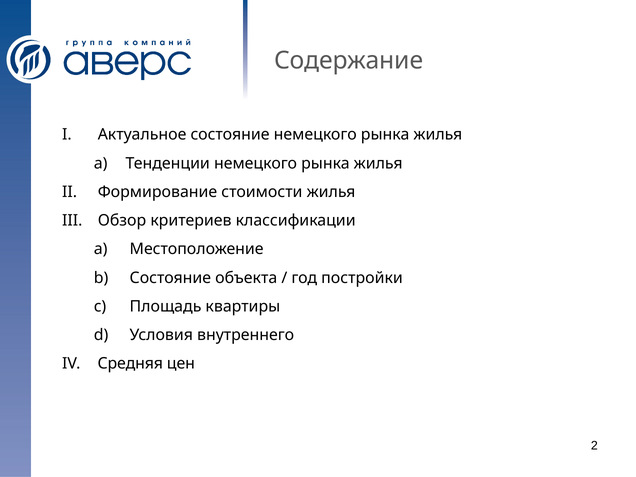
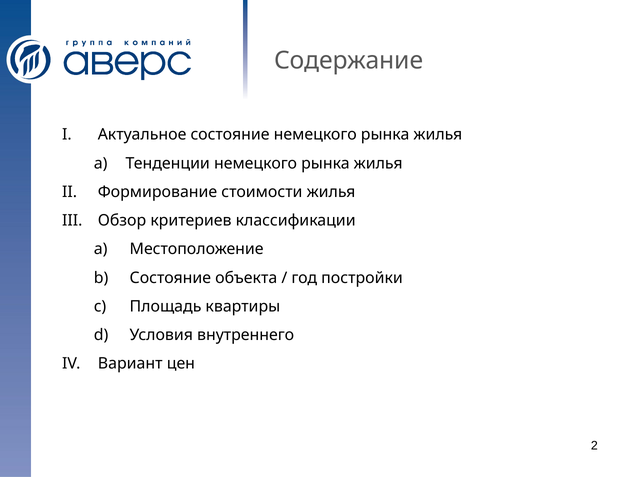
Средняя: Средняя -> Вариант
